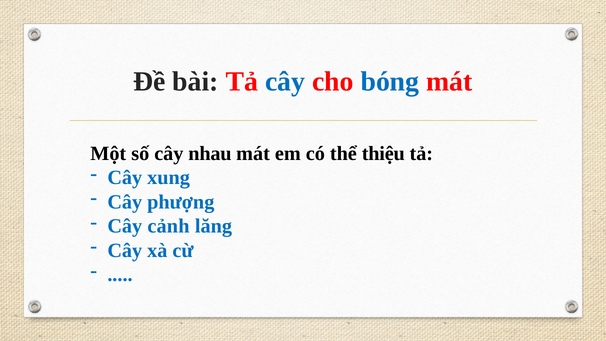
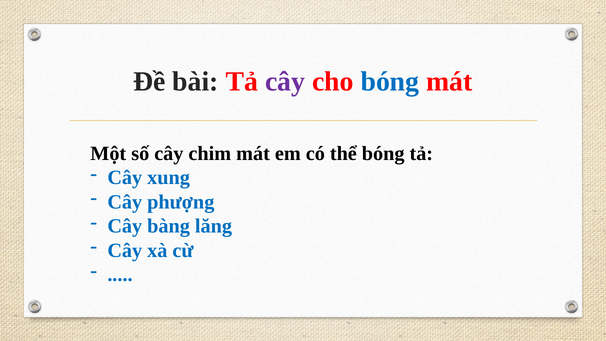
cây at (285, 82) colour: blue -> purple
nhau: nhau -> chim
thể thiệu: thiệu -> bóng
cảnh: cảnh -> bàng
